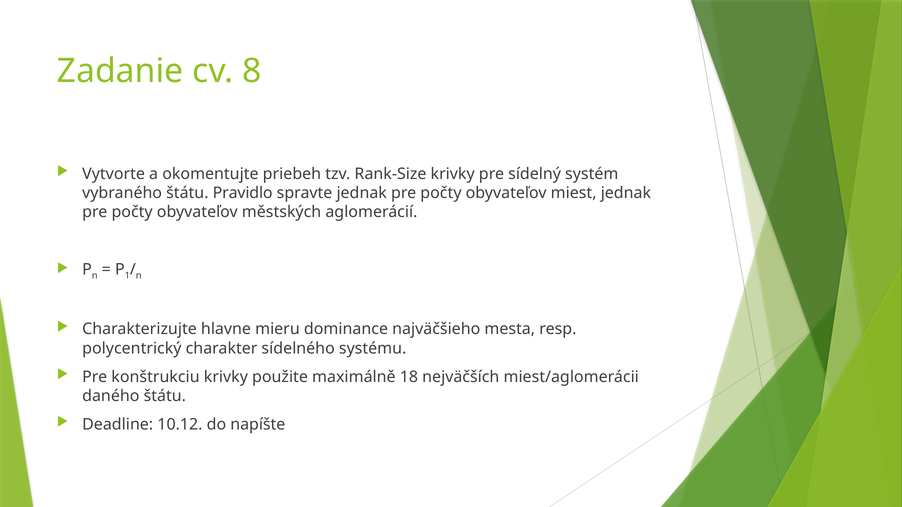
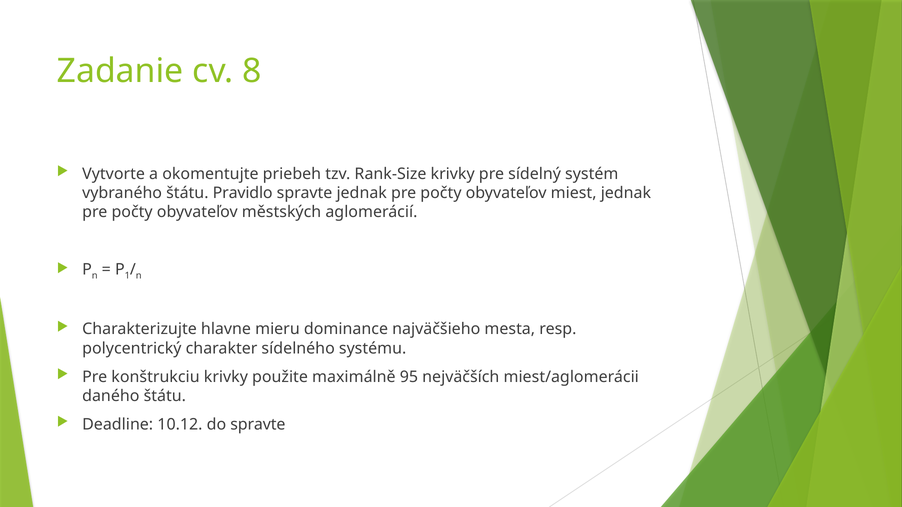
18: 18 -> 95
do napíšte: napíšte -> spravte
